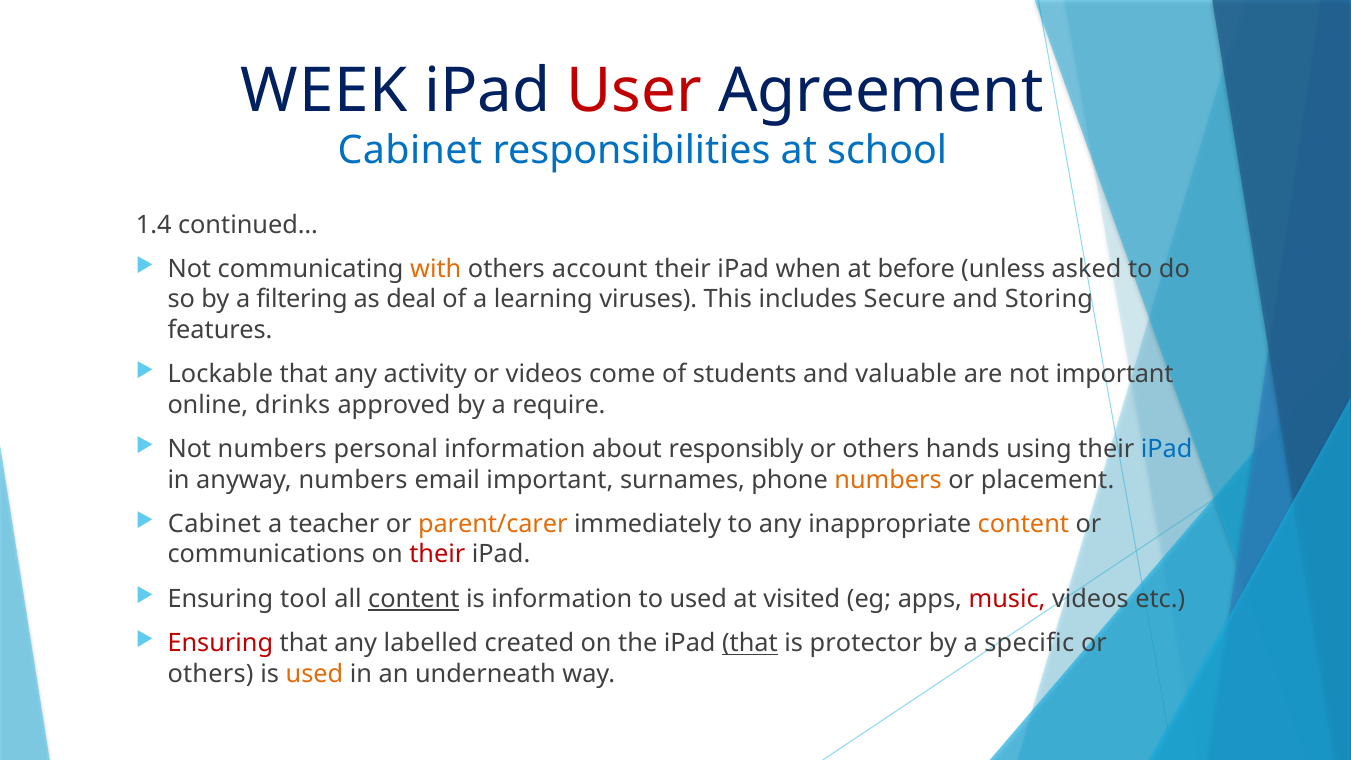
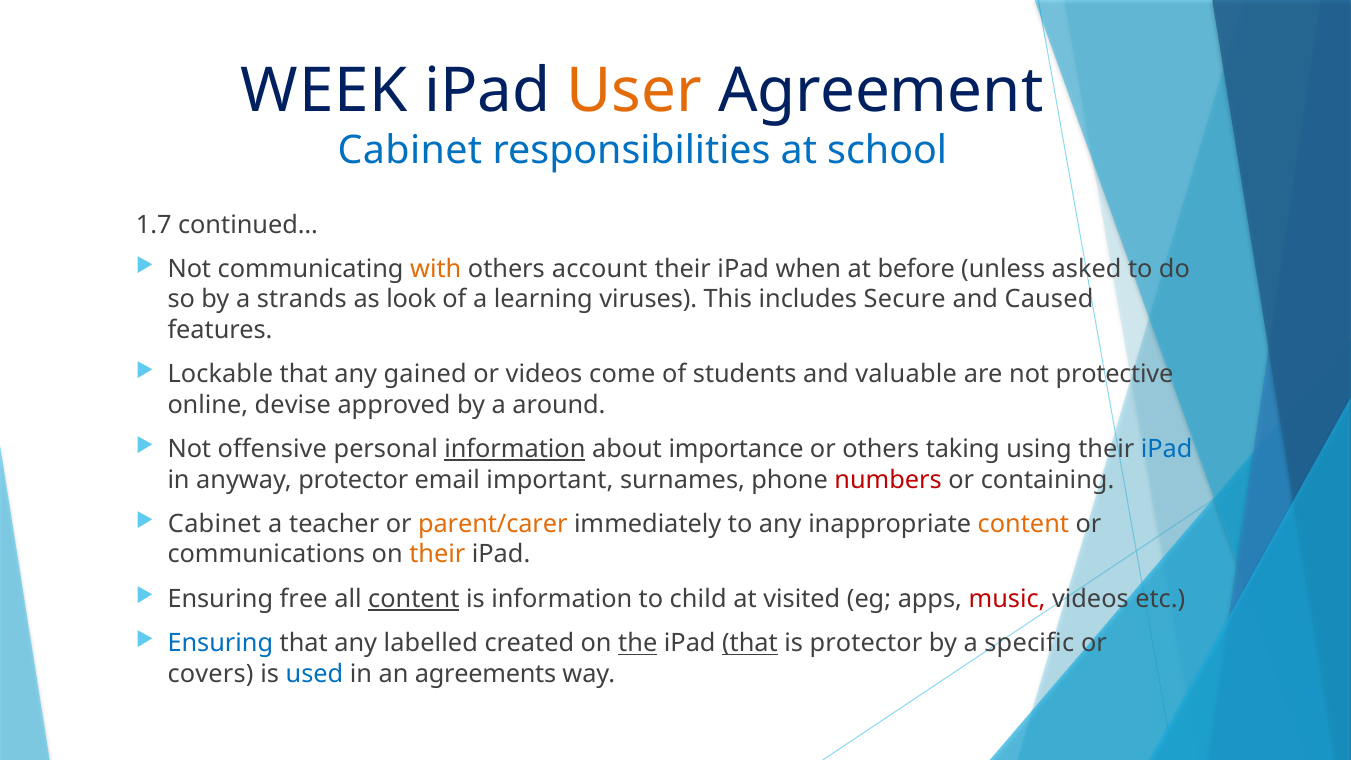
User colour: red -> orange
1.4: 1.4 -> 1.7
filtering: filtering -> strands
deal: deal -> look
Storing: Storing -> Caused
activity: activity -> gained
not important: important -> protective
drinks: drinks -> devise
require: require -> around
Not numbers: numbers -> offensive
information at (515, 449) underline: none -> present
responsibly: responsibly -> importance
hands: hands -> taking
anyway numbers: numbers -> protector
numbers at (888, 480) colour: orange -> red
placement: placement -> containing
their at (437, 555) colour: red -> orange
tool: tool -> free
to used: used -> child
Ensuring at (220, 644) colour: red -> blue
the underline: none -> present
others at (211, 674): others -> covers
used at (314, 674) colour: orange -> blue
underneath: underneath -> agreements
